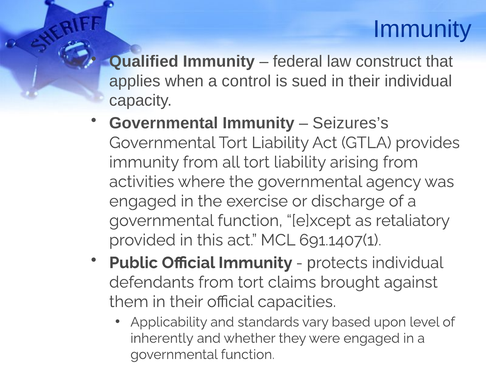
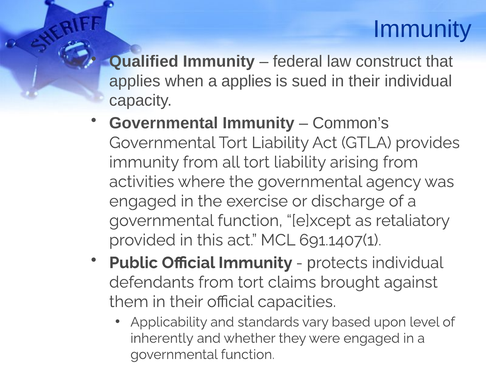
a control: control -> applies
Seizures’s: Seizures’s -> Common’s
